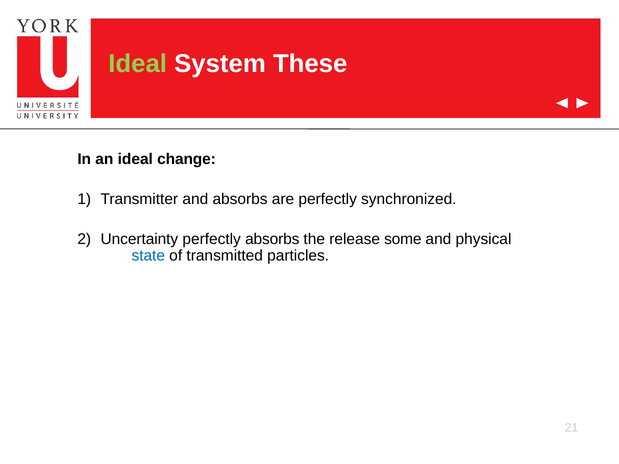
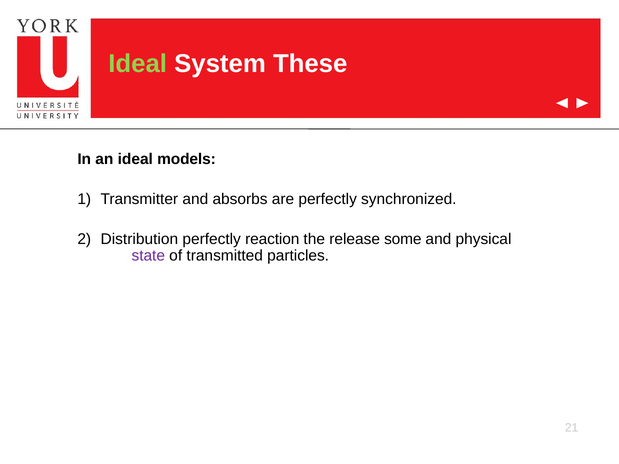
change: change -> models
Uncertainty: Uncertainty -> Distribution
perfectly absorbs: absorbs -> reaction
state colour: blue -> purple
